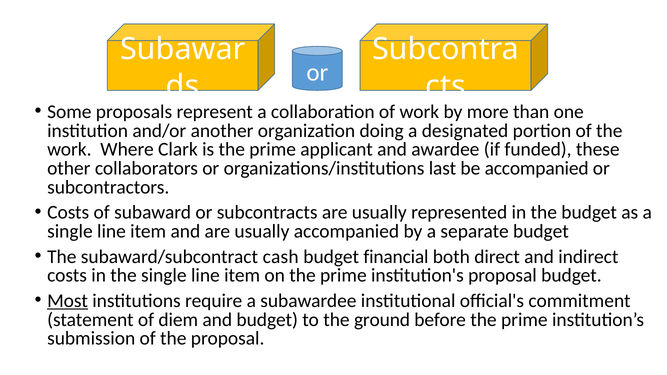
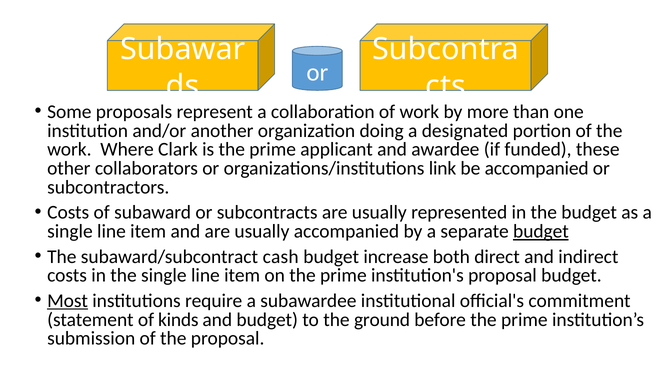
last: last -> link
budget at (541, 232) underline: none -> present
financial: financial -> increase
diem: diem -> kinds
